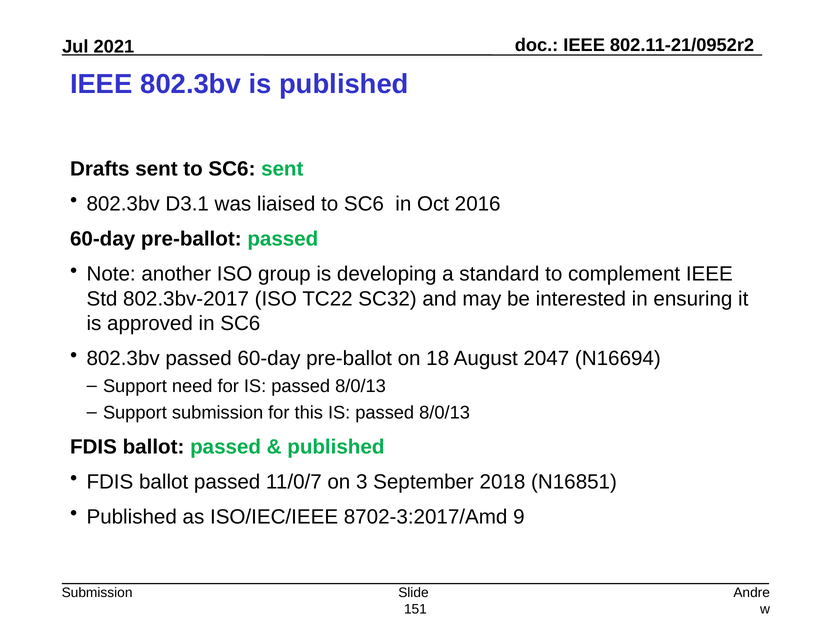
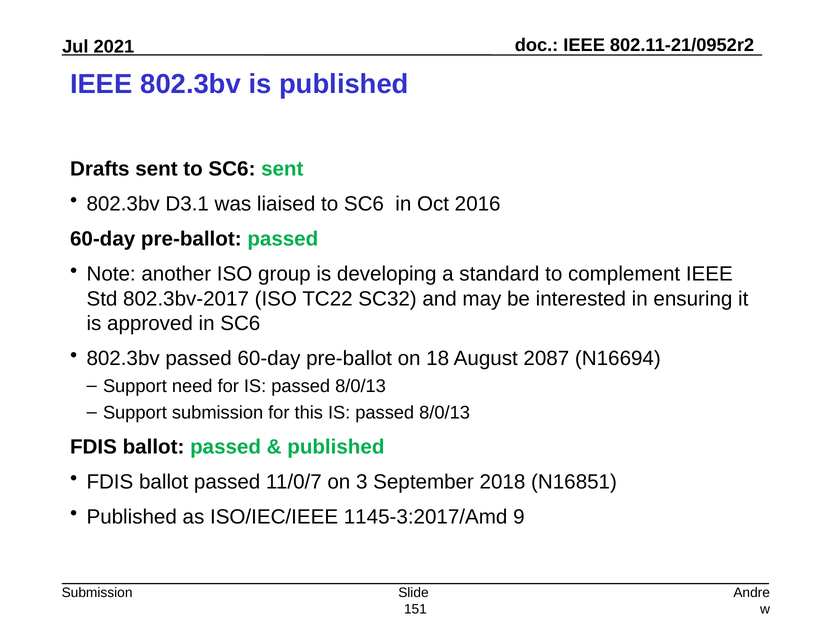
2047: 2047 -> 2087
8702-3:2017/Amd: 8702-3:2017/Amd -> 1145-3:2017/Amd
